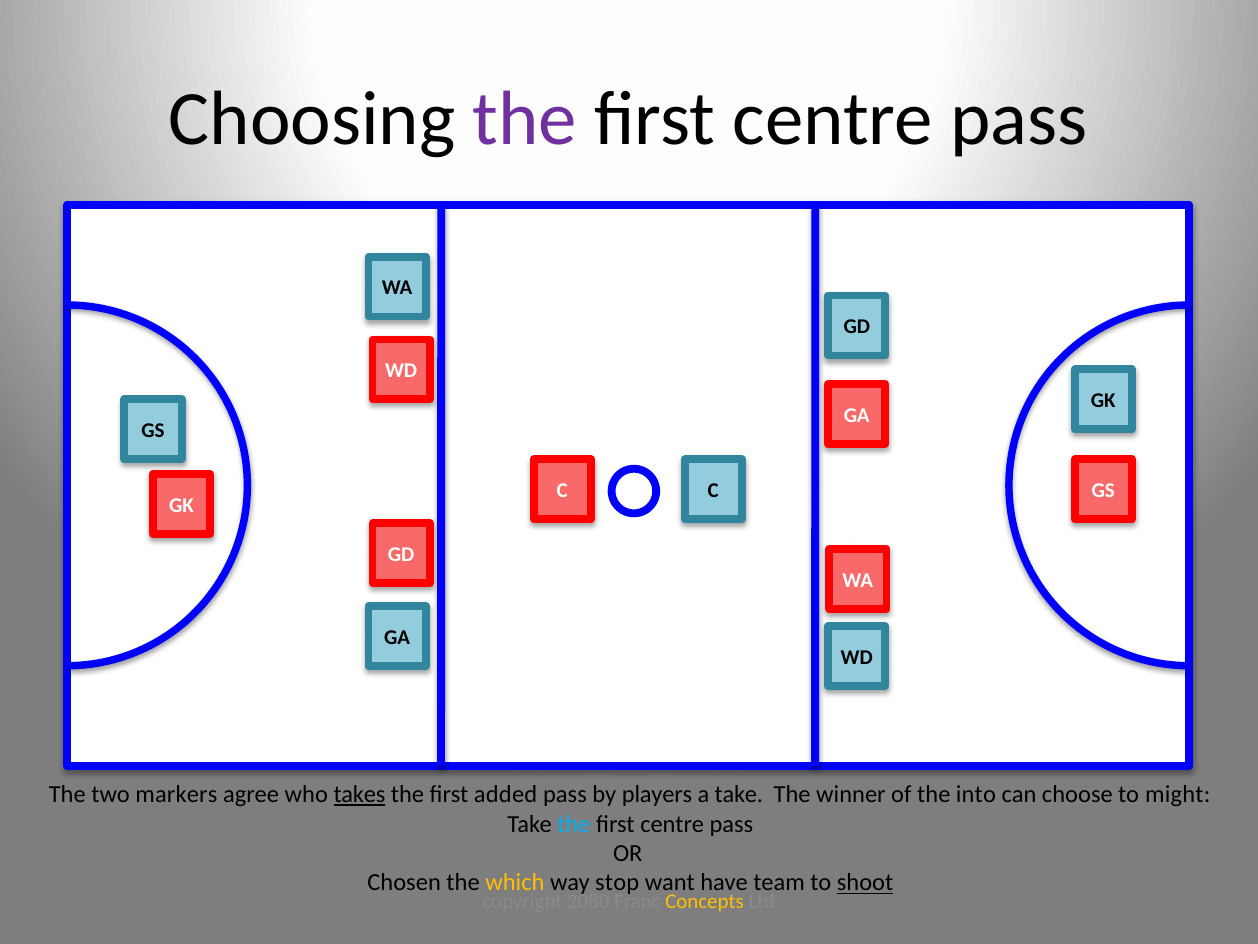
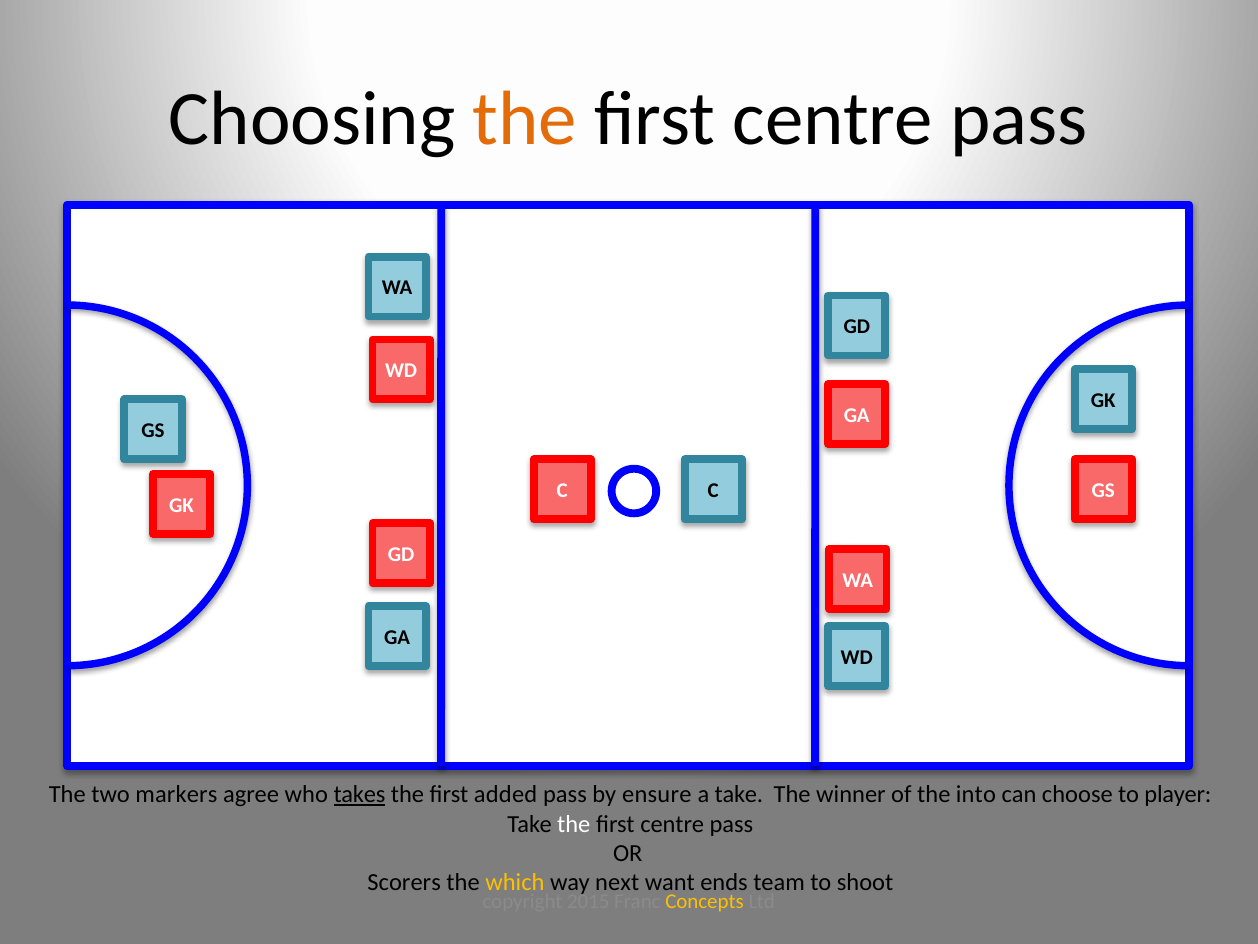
the at (525, 119) colour: purple -> orange
players: players -> ensure
might: might -> player
the at (574, 824) colour: light blue -> white
Chosen: Chosen -> Scorers
stop: stop -> next
have: have -> ends
shoot underline: present -> none
2080: 2080 -> 2015
